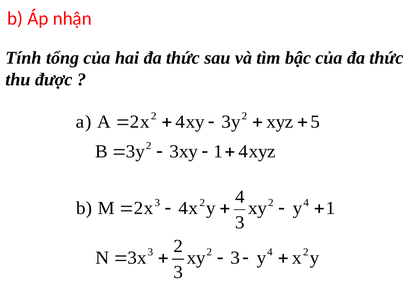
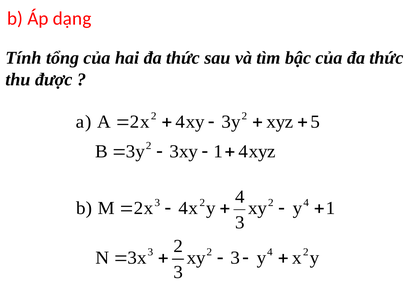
nhận: nhận -> dạng
